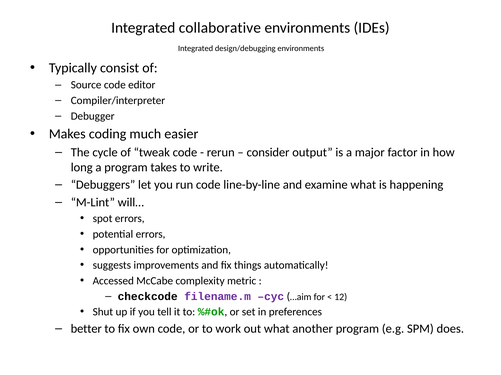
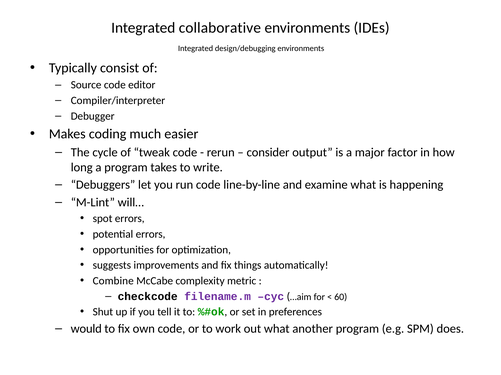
Accessed: Accessed -> Combine
12: 12 -> 60
better: better -> would
